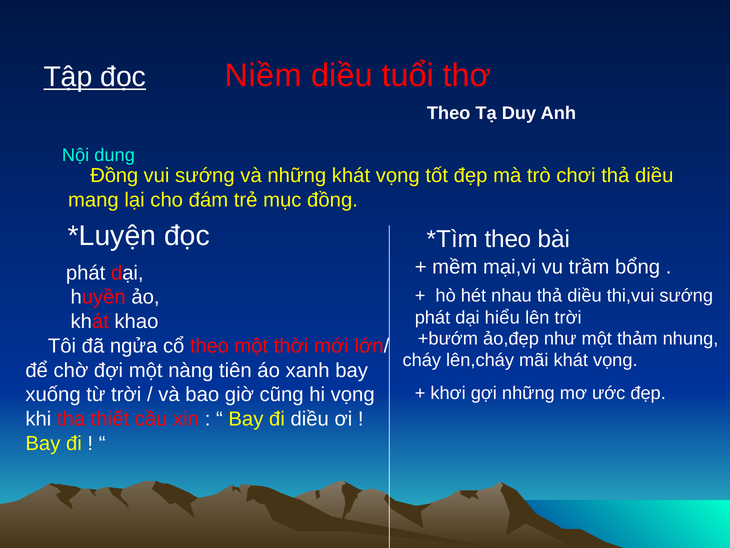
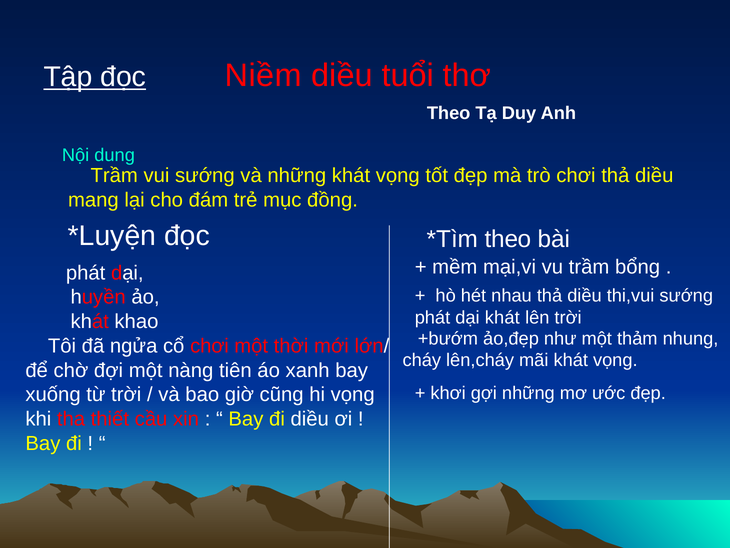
Đồng at (114, 175): Đồng -> Trầm
dại hiểu: hiểu -> khát
cổ theo: theo -> chơi
